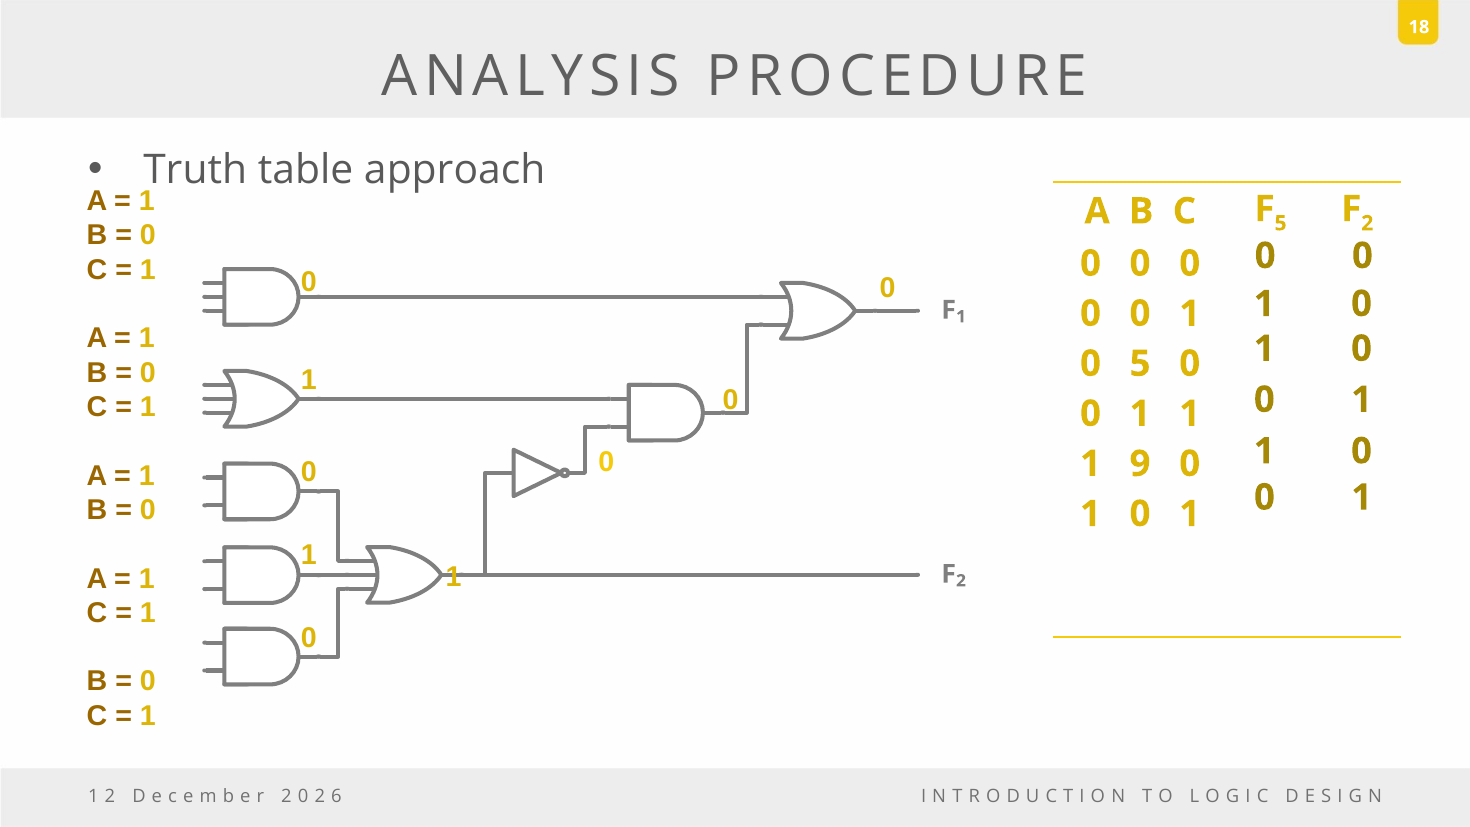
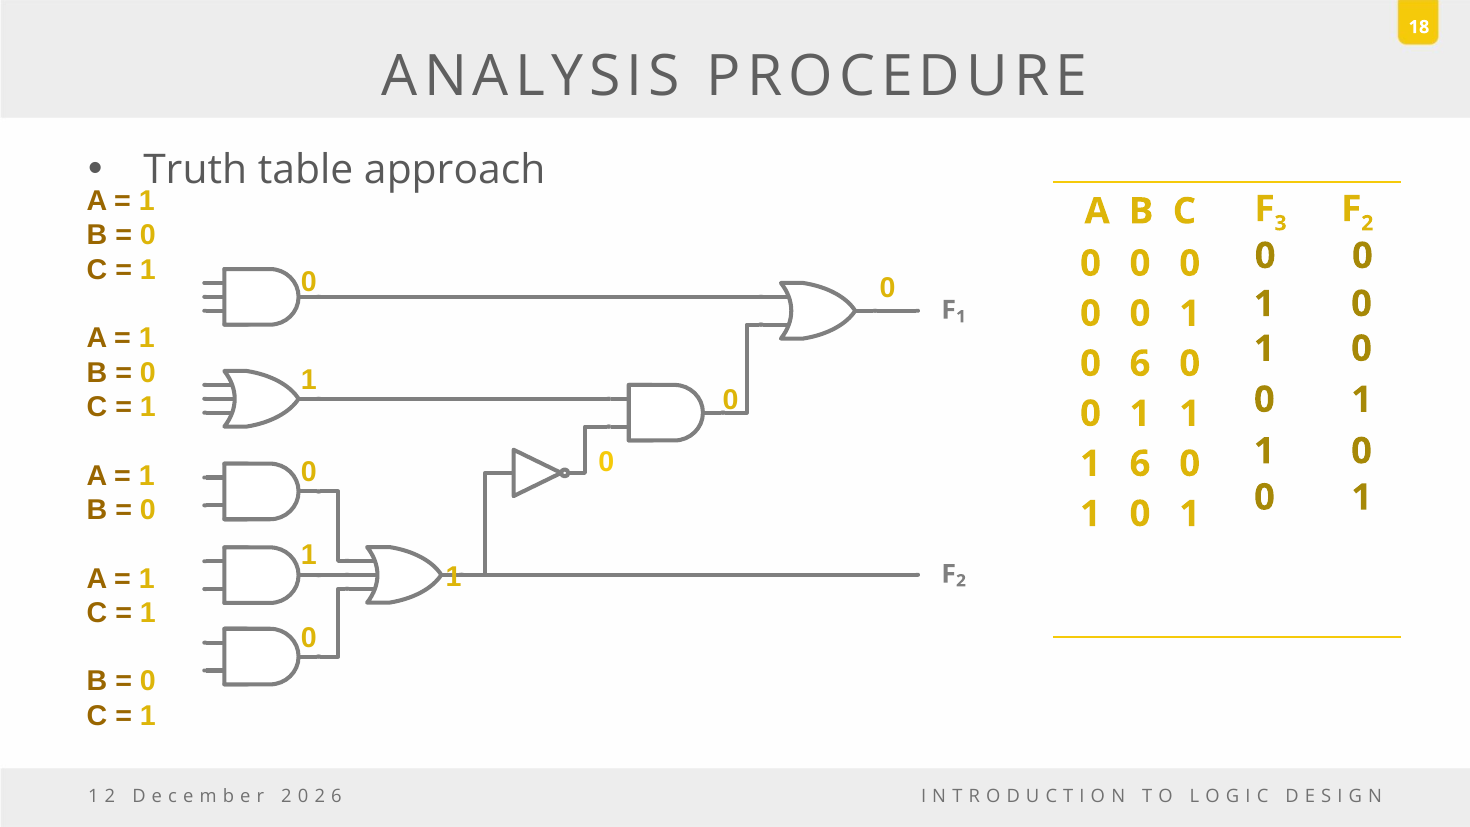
5 at (1281, 223): 5 -> 3
0 5: 5 -> 6
1 9: 9 -> 6
